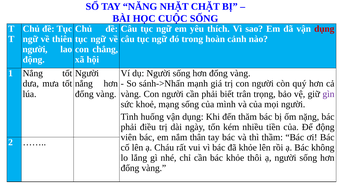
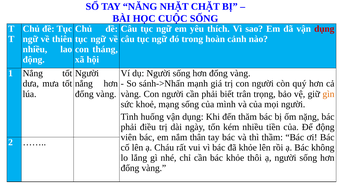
người at (35, 49): người -> nhiều
chẳng: chẳng -> tháng
gìn colour: purple -> orange
